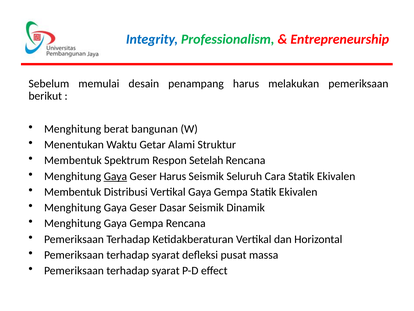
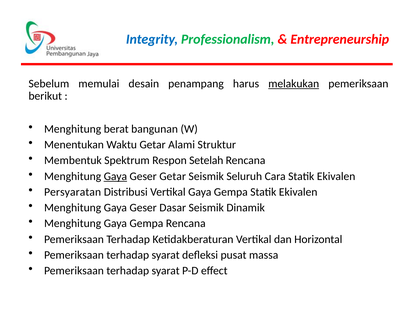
melakukan underline: none -> present
Geser Harus: Harus -> Getar
Membentuk at (73, 192): Membentuk -> Persyaratan
